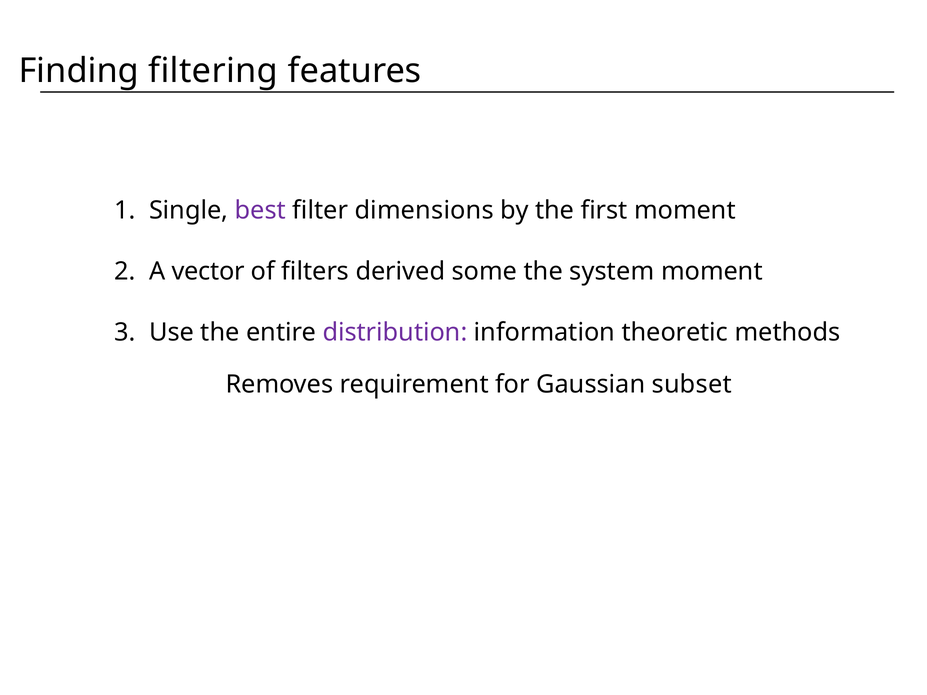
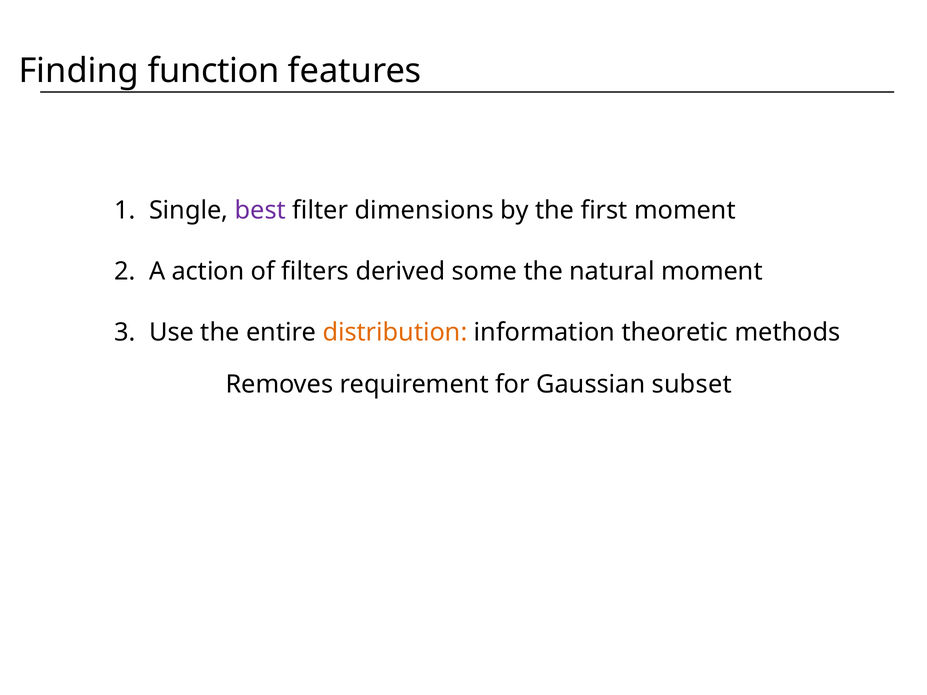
filtering: filtering -> function
vector: vector -> action
system: system -> natural
distribution colour: purple -> orange
